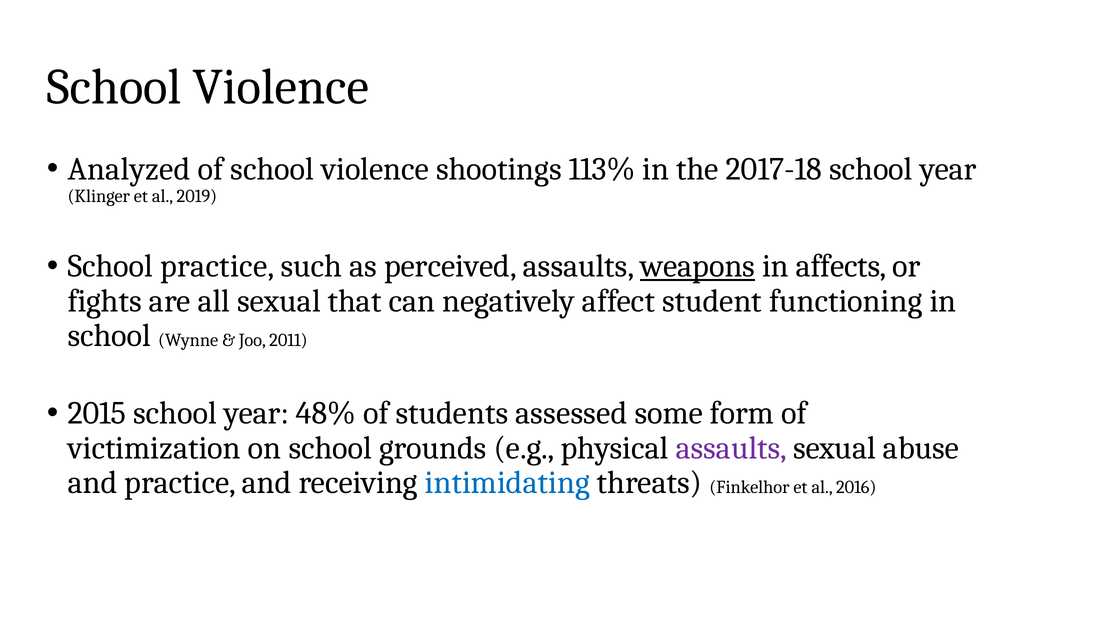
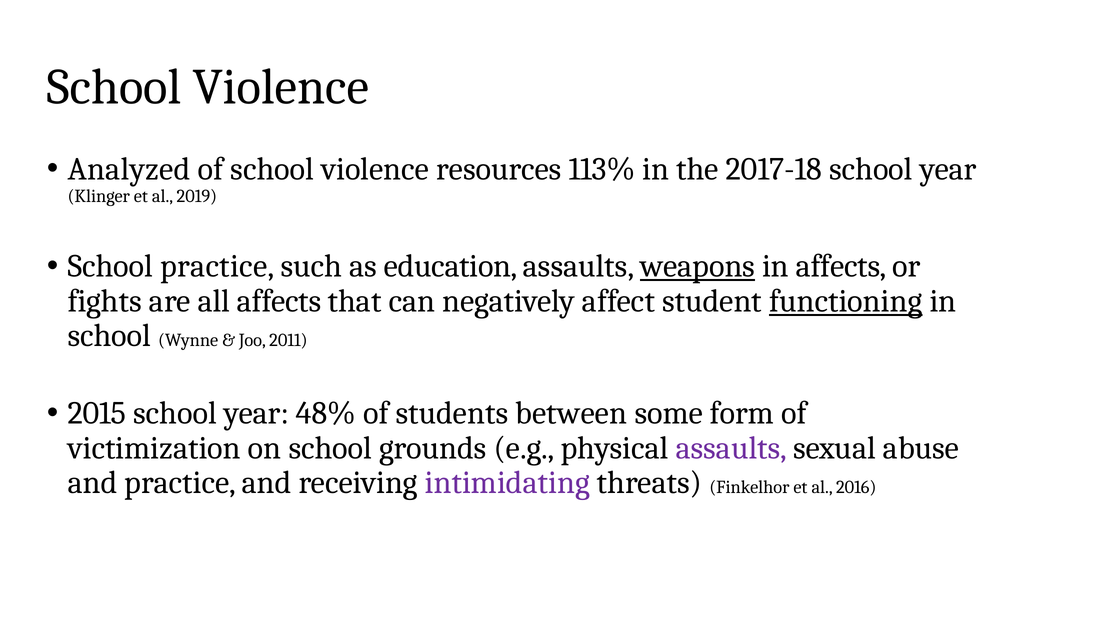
shootings: shootings -> resources
perceived: perceived -> education
all sexual: sexual -> affects
functioning underline: none -> present
assessed: assessed -> between
intimidating colour: blue -> purple
